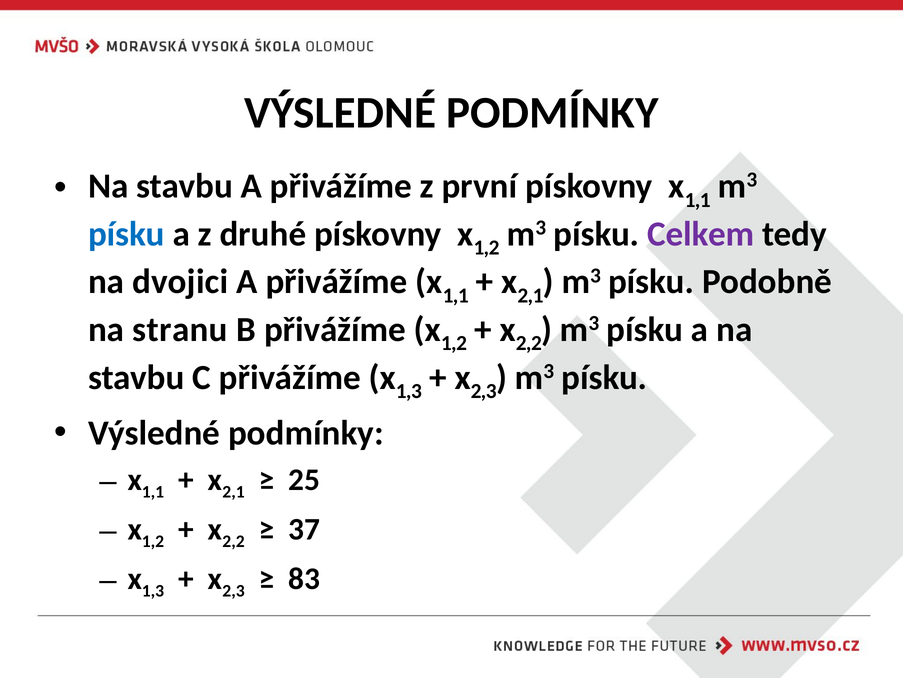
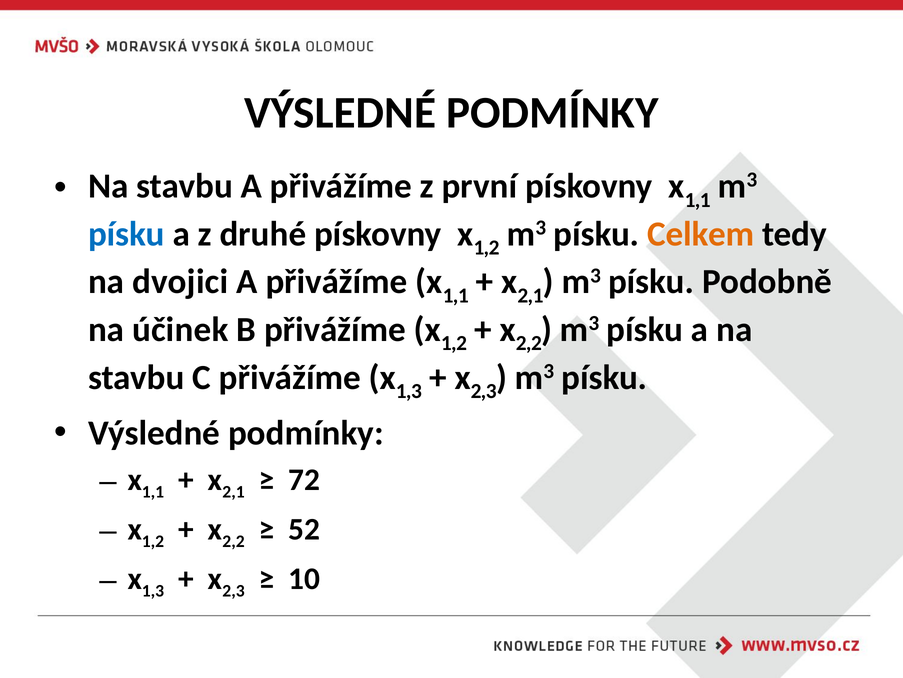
Celkem colour: purple -> orange
stranu: stranu -> účinek
25: 25 -> 72
37: 37 -> 52
83: 83 -> 10
